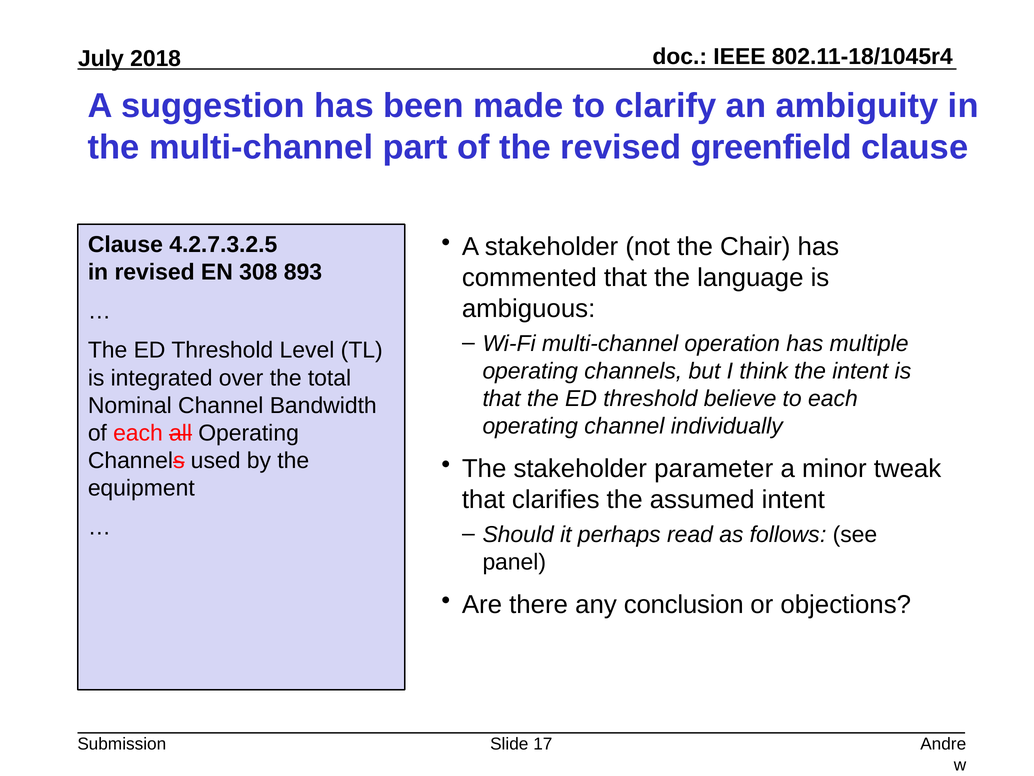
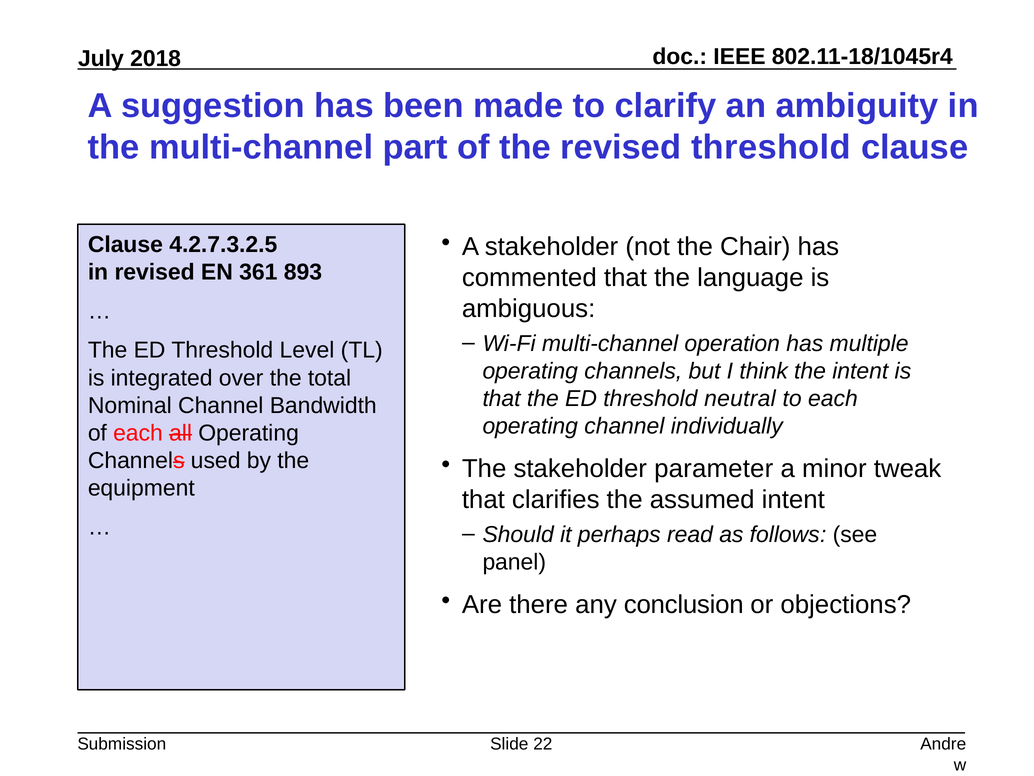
revised greenfield: greenfield -> threshold
308: 308 -> 361
believe: believe -> neutral
17: 17 -> 22
